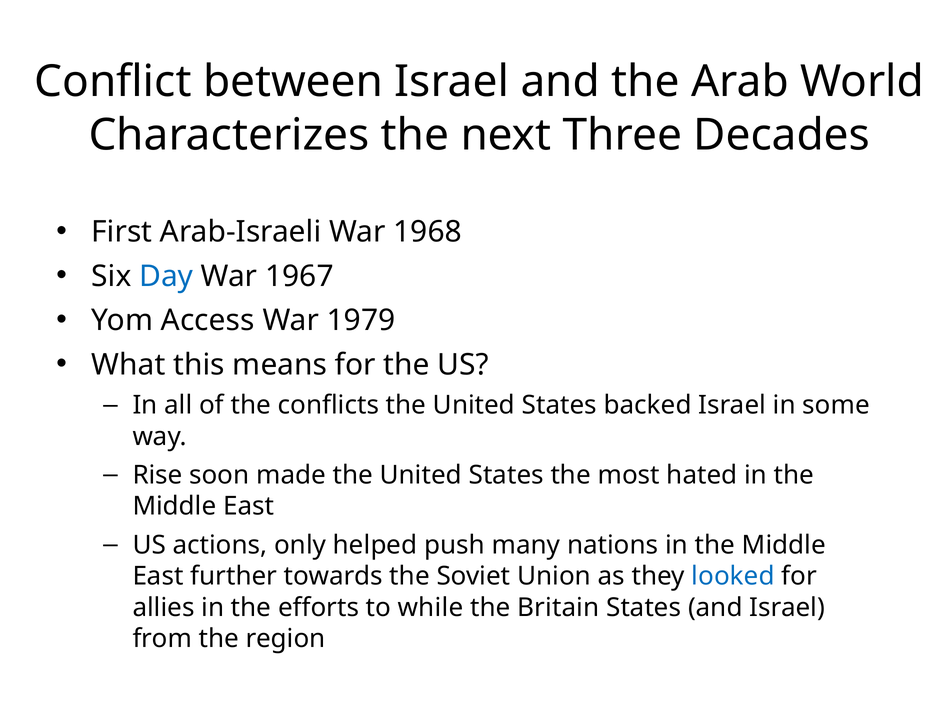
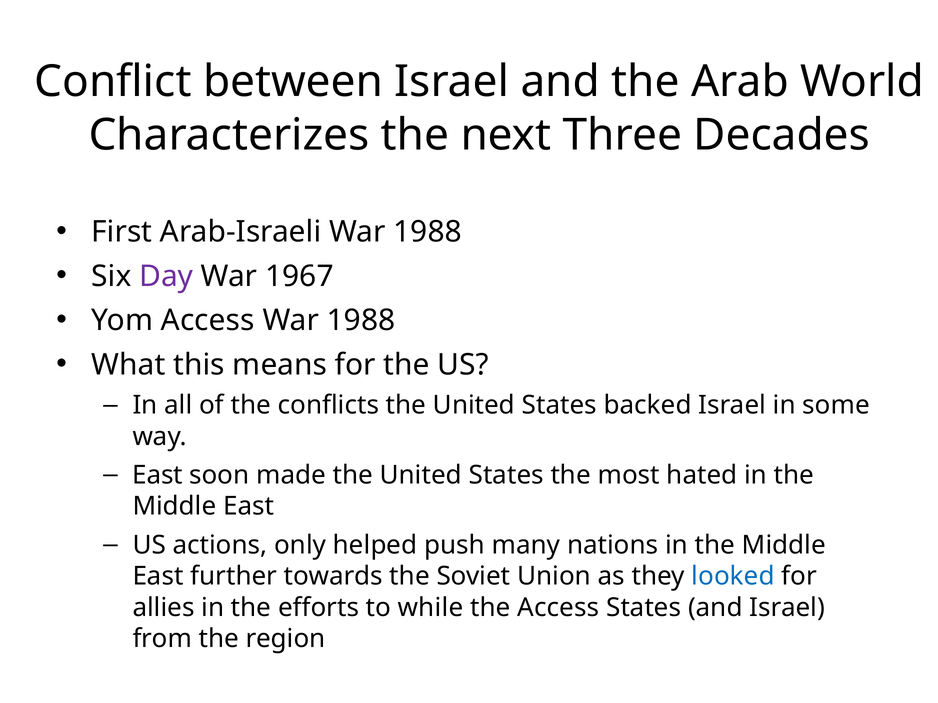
Arab-Israeli War 1968: 1968 -> 1988
Day colour: blue -> purple
1979 at (361, 321): 1979 -> 1988
Rise at (157, 475): Rise -> East
the Britain: Britain -> Access
